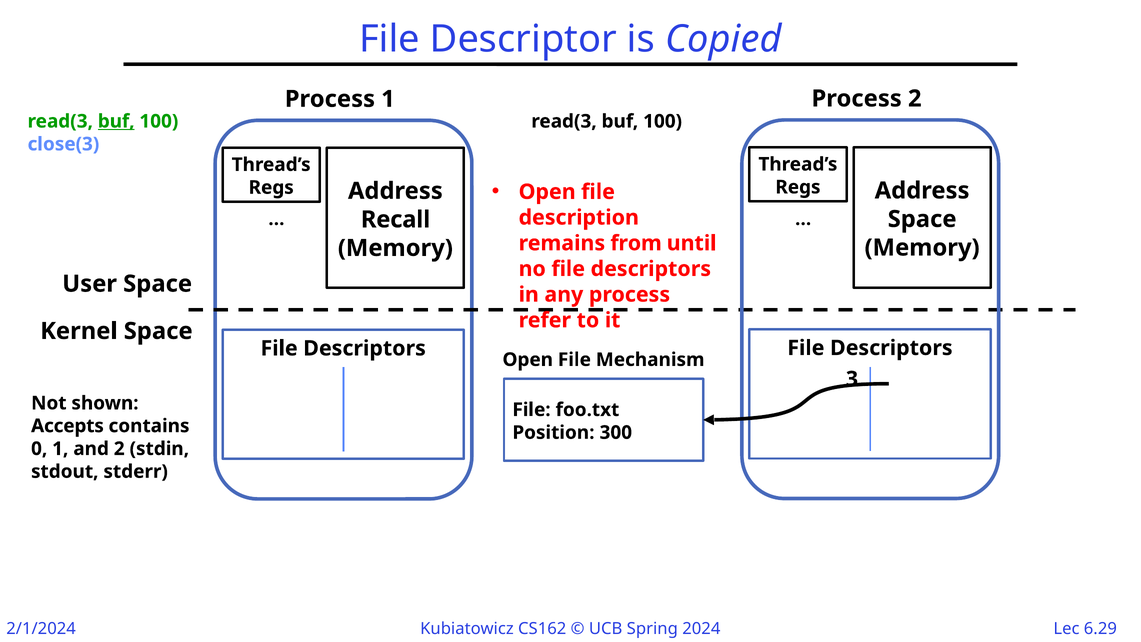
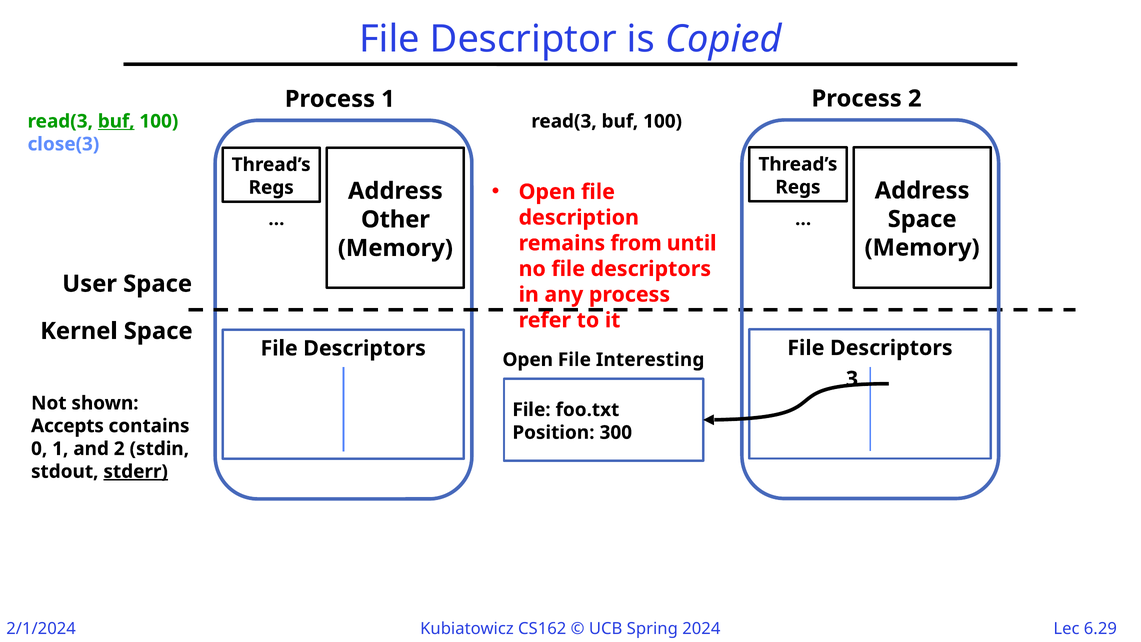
Recall: Recall -> Other
Mechanism: Mechanism -> Interesting
stderr underline: none -> present
